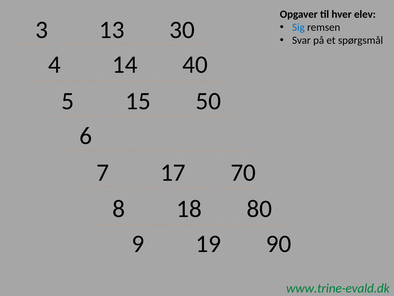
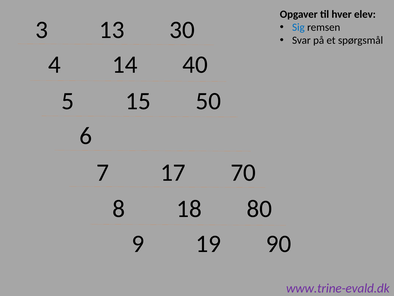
www.trine-evald.dk colour: green -> purple
